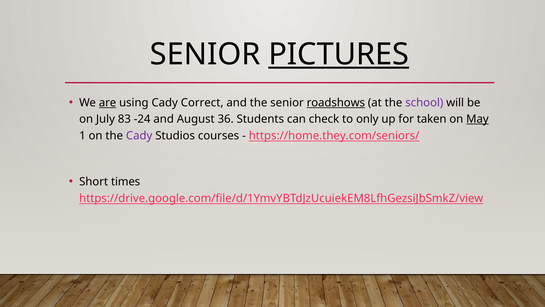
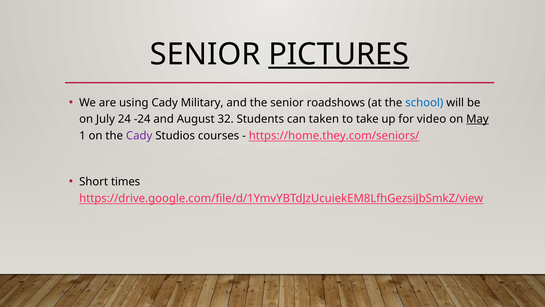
are underline: present -> none
Correct: Correct -> Military
roadshows underline: present -> none
school colour: purple -> blue
83: 83 -> 24
36: 36 -> 32
check: check -> taken
only: only -> take
taken: taken -> video
